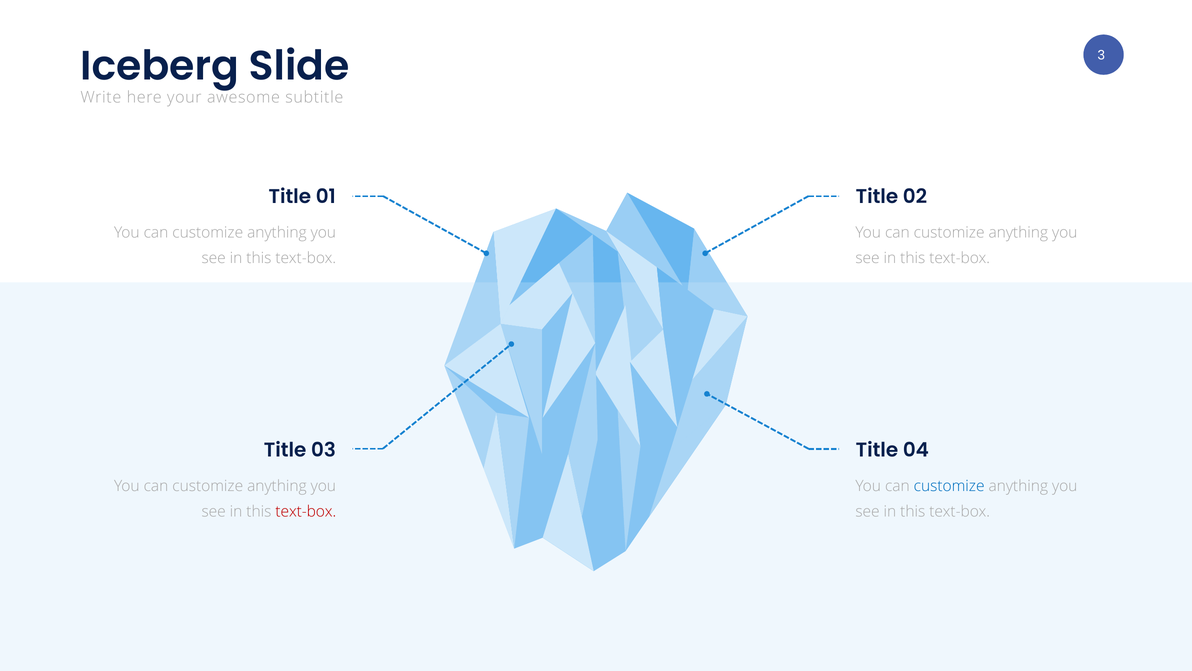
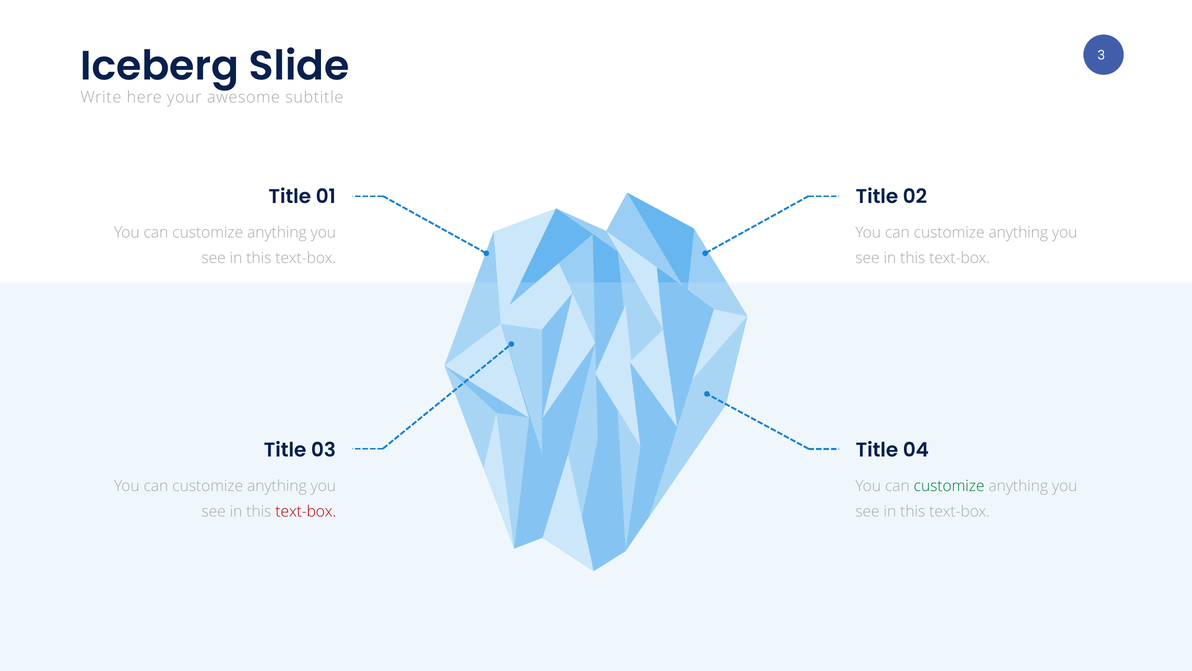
customize at (949, 486) colour: blue -> green
